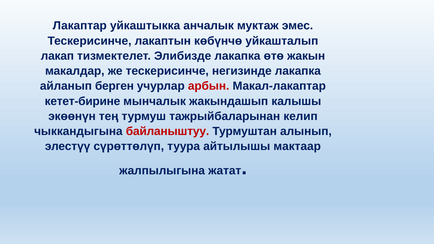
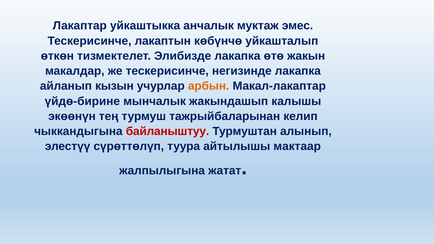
лакап: лакап -> өткөн
берген: берген -> кызын
арбын colour: red -> orange
кетет-бирине: кетет-бирине -> үйдө-бирине
